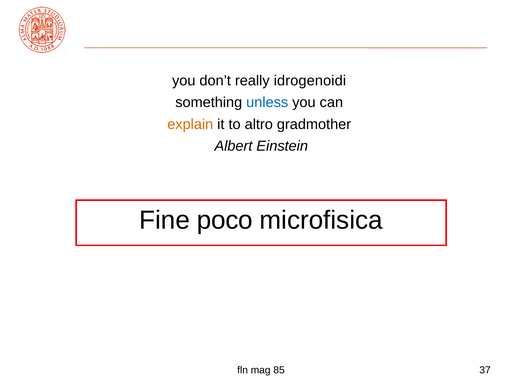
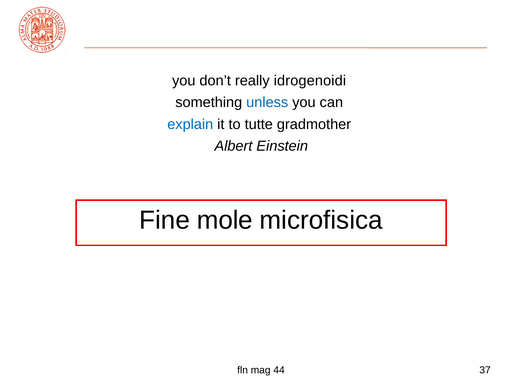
explain colour: orange -> blue
altro: altro -> tutte
poco: poco -> mole
85: 85 -> 44
